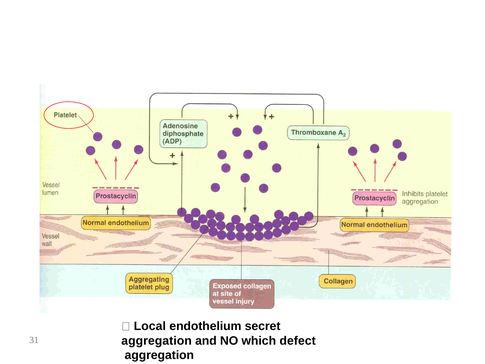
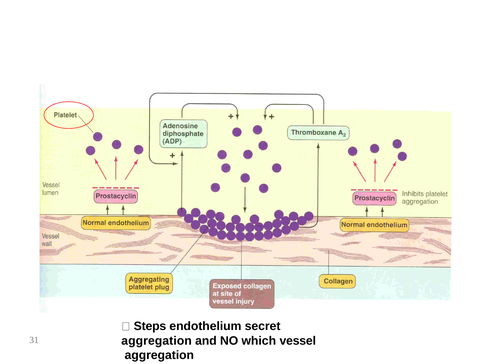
Local: Local -> Steps
defect: defect -> vessel
